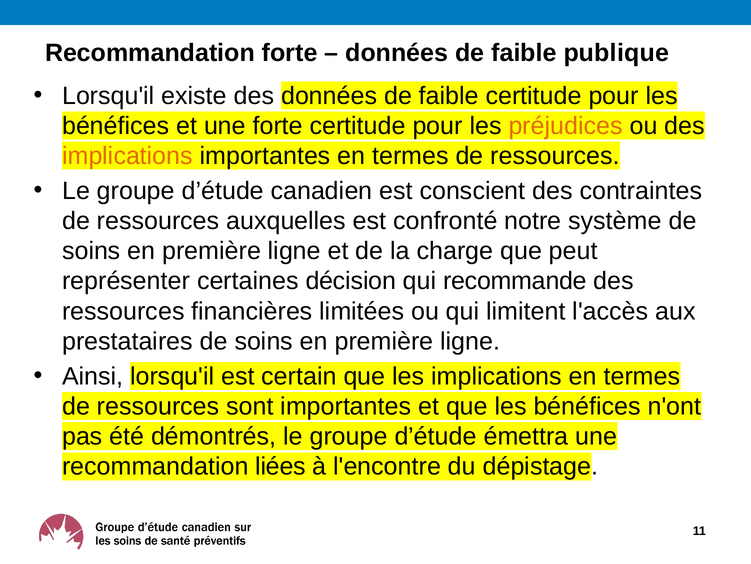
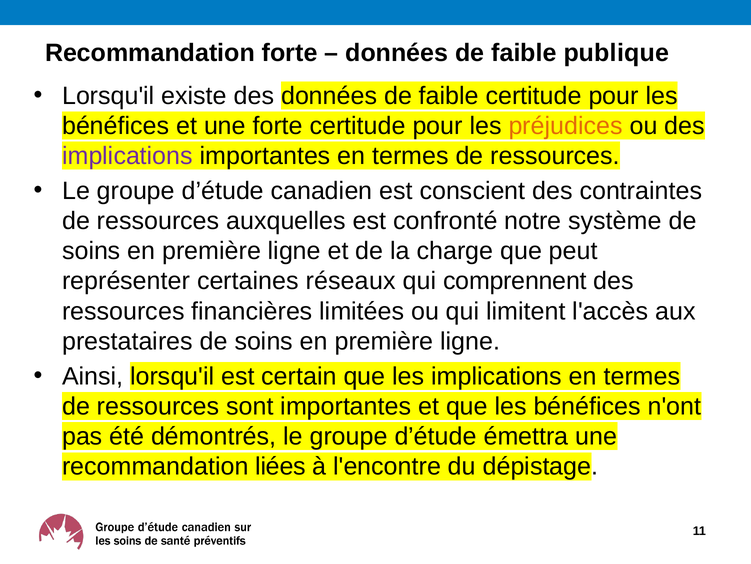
implications at (127, 156) colour: orange -> purple
décision: décision -> réseaux
recommande: recommande -> comprennent
